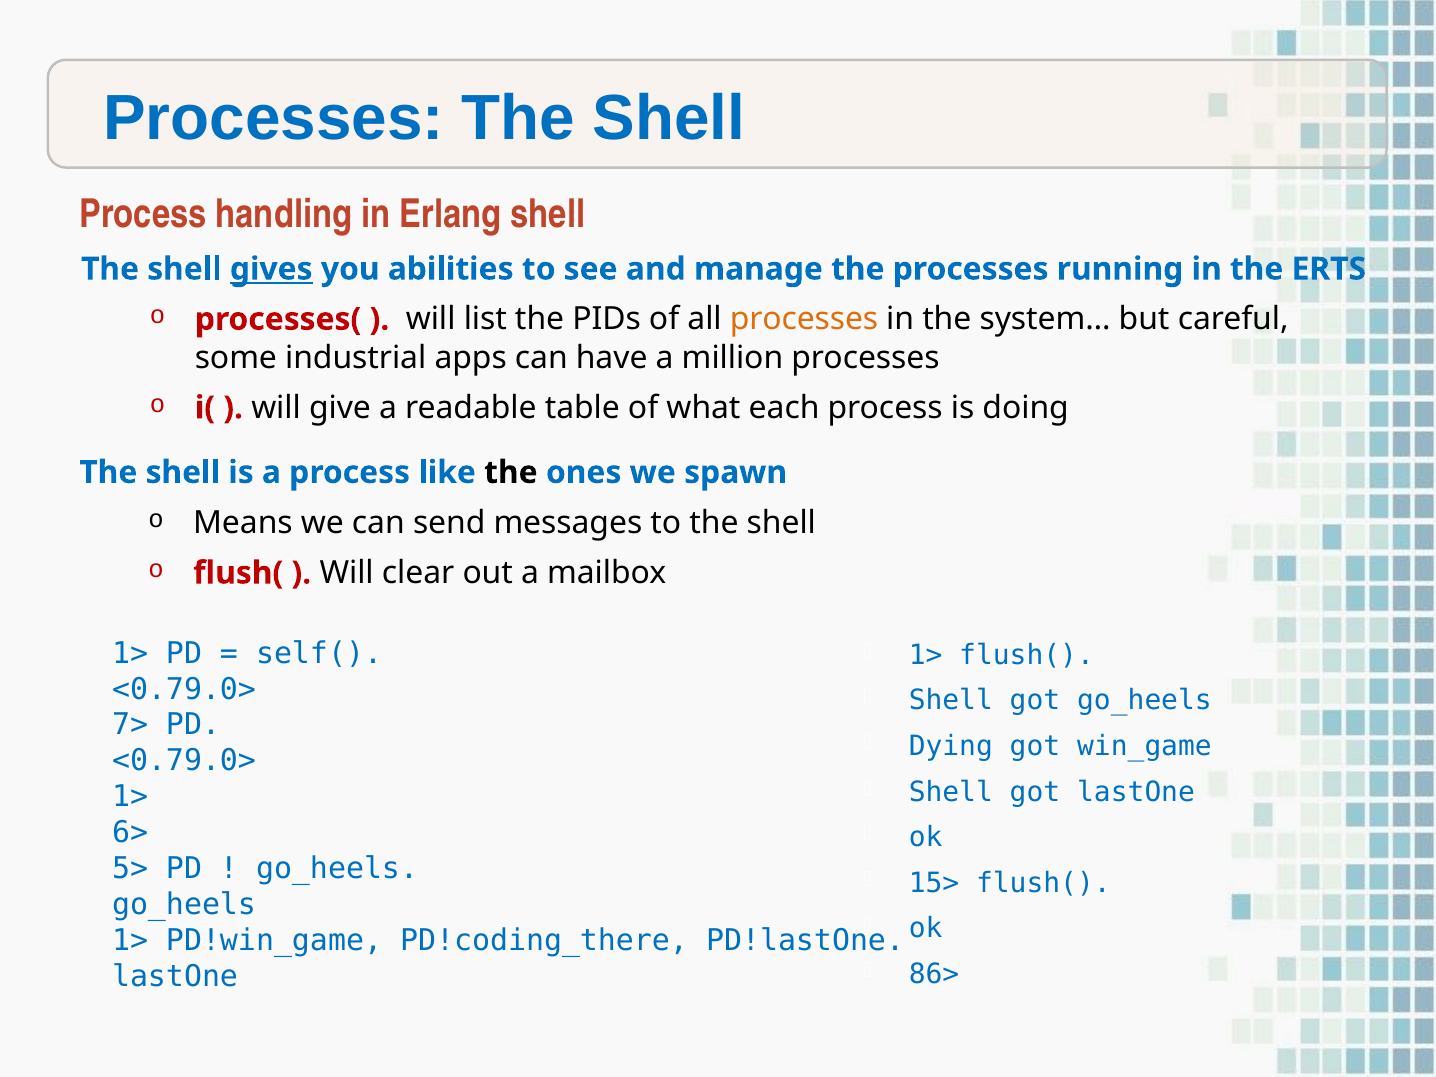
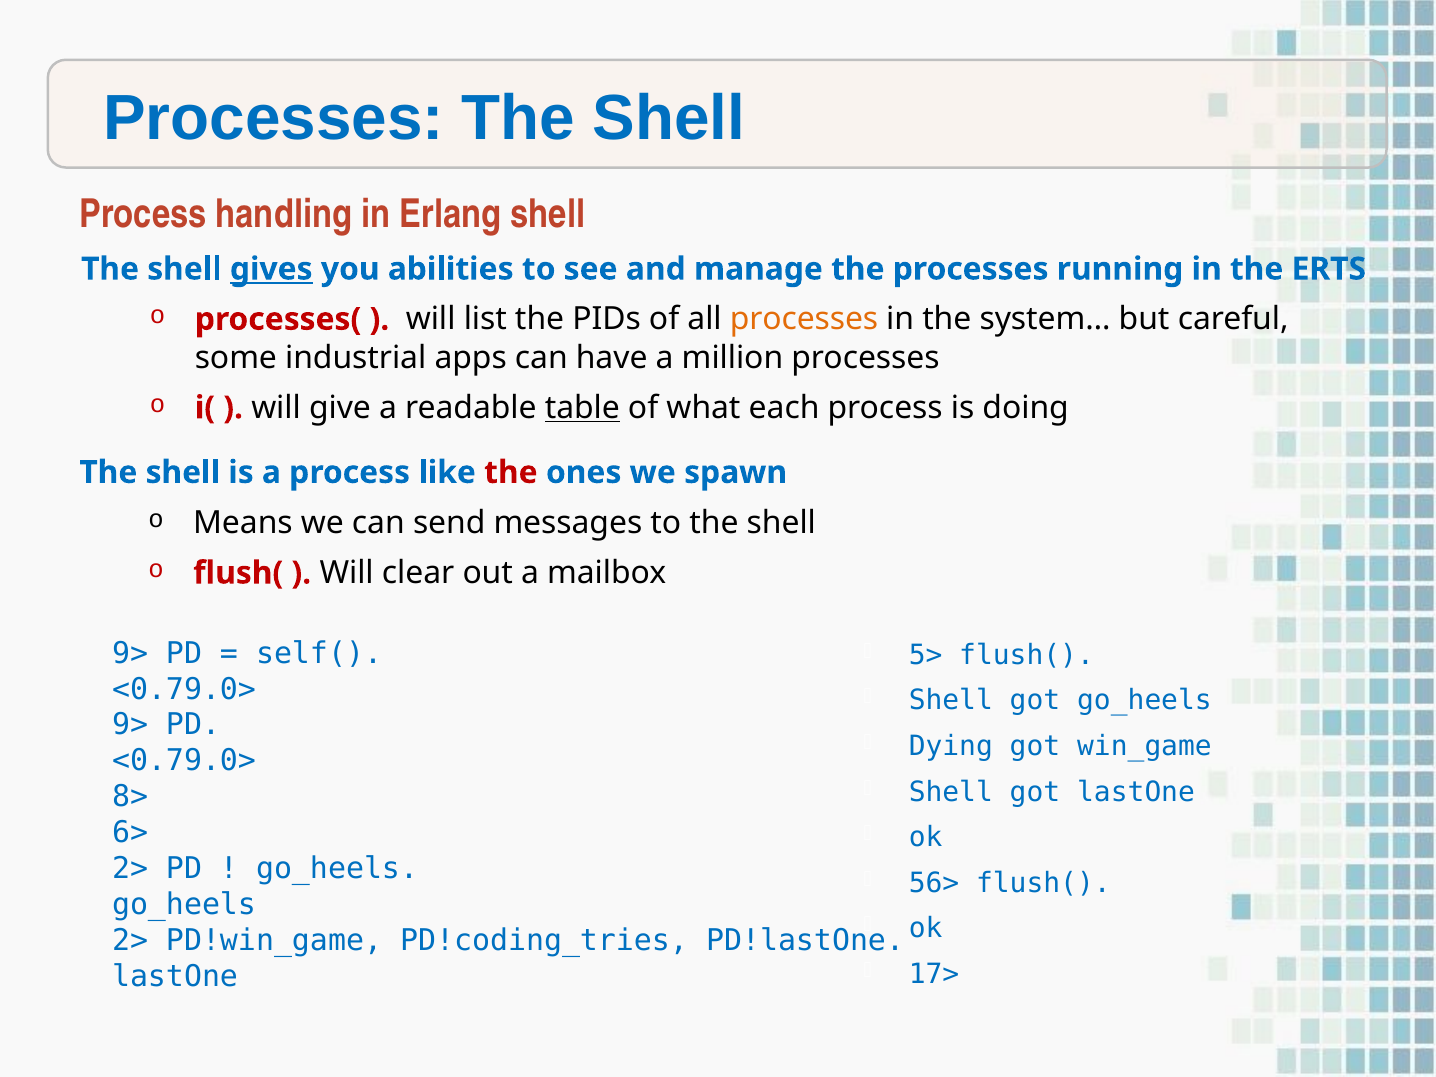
table underline: none -> present
the at (511, 472) colour: black -> red
1> at (130, 653): 1> -> 9>
1> at (926, 655): 1> -> 5>
7> at (130, 725): 7> -> 9>
1> at (130, 797): 1> -> 8>
5> at (130, 869): 5> -> 2>
15>: 15> -> 56>
1> at (130, 940): 1> -> 2>
PD!coding_there: PD!coding_there -> PD!coding_tries
86>: 86> -> 17>
